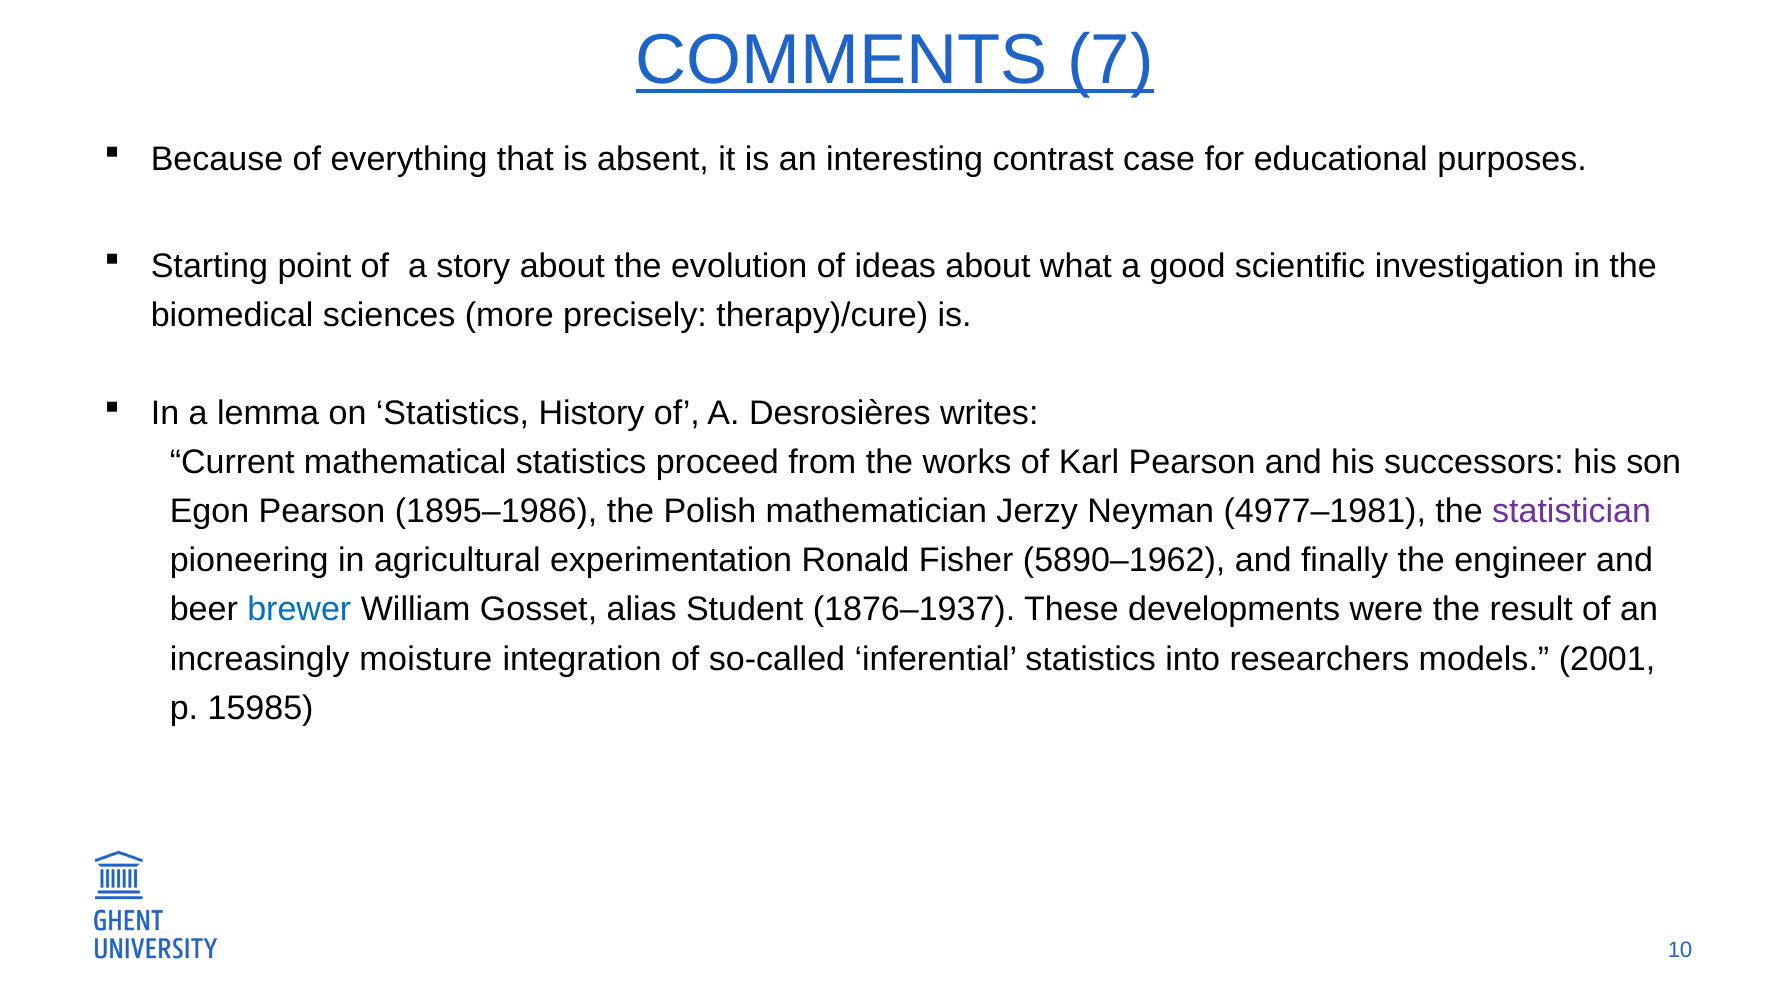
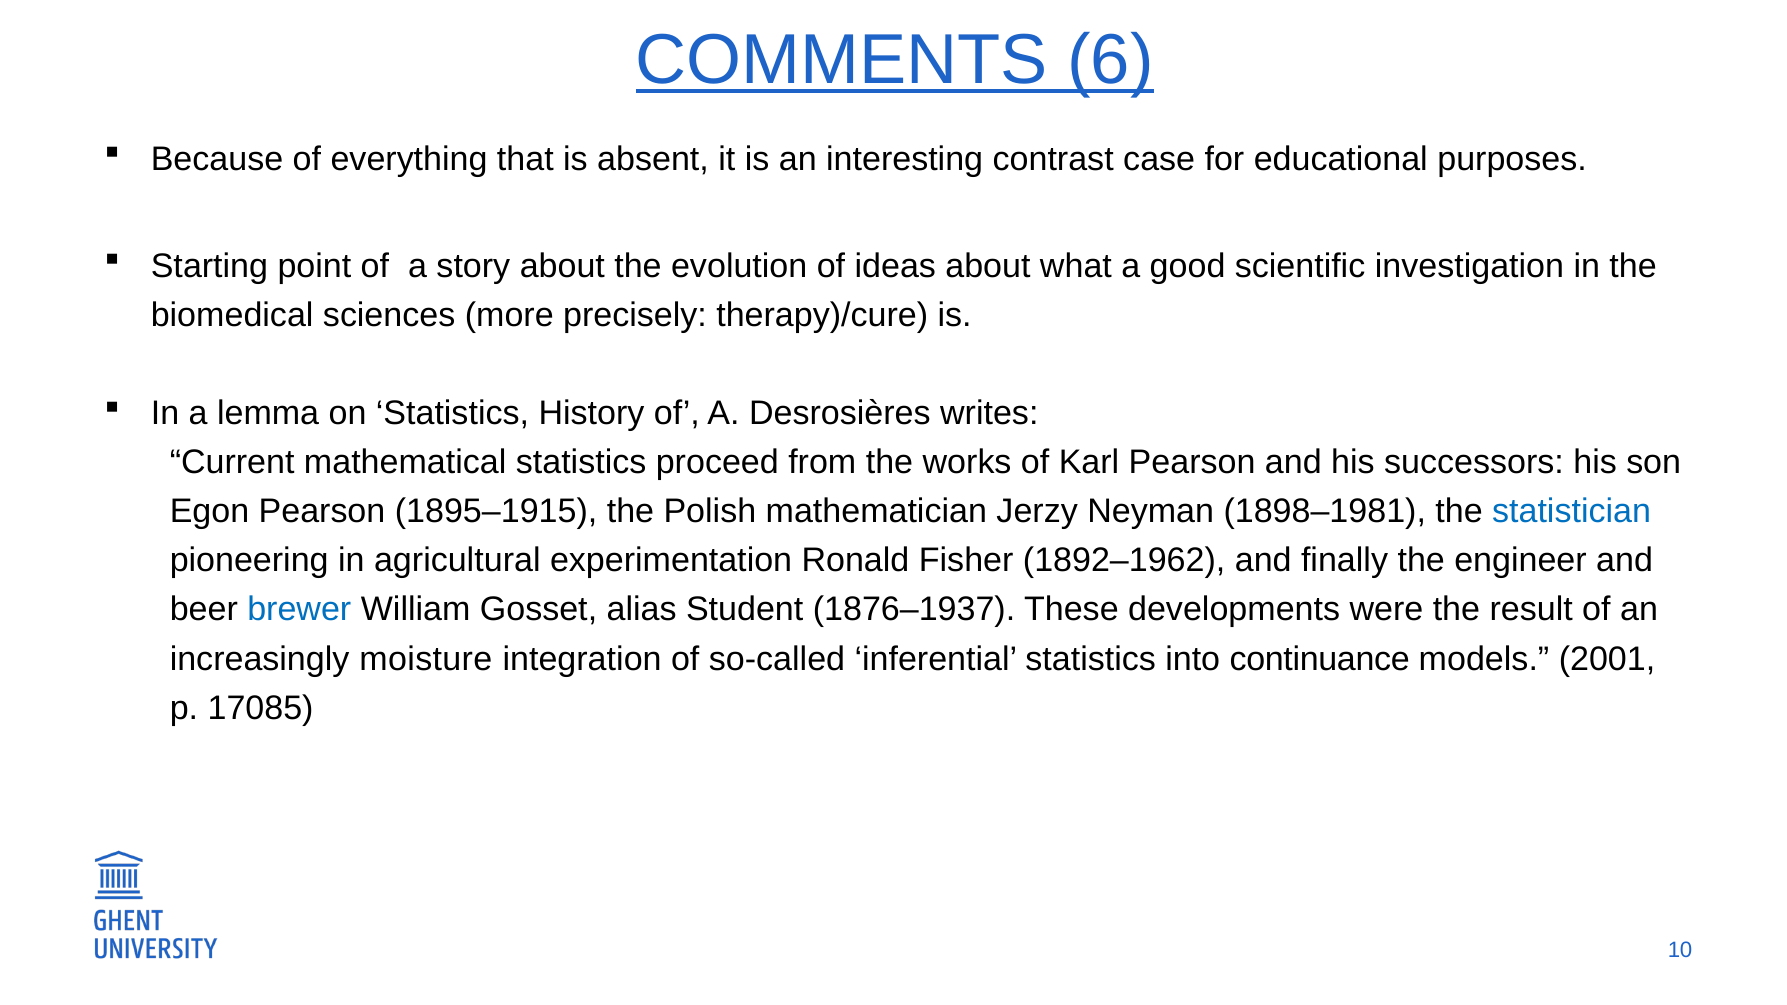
7: 7 -> 6
1895–1986: 1895–1986 -> 1895–1915
4977–1981: 4977–1981 -> 1898–1981
statistician colour: purple -> blue
5890–1962: 5890–1962 -> 1892–1962
researchers: researchers -> continuance
15985: 15985 -> 17085
